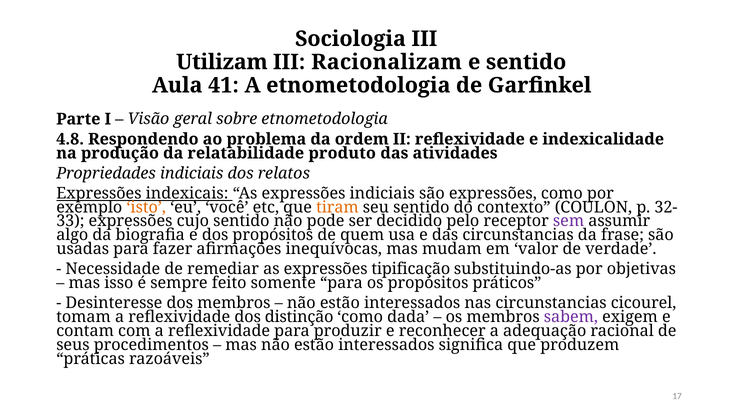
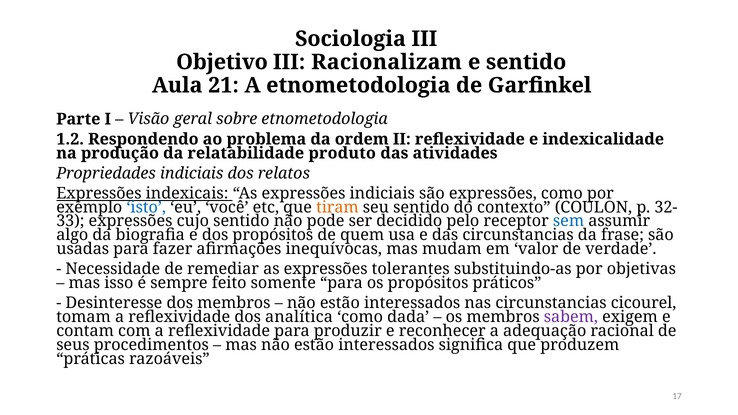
Utilizam: Utilizam -> Objetivo
41: 41 -> 21
4.8: 4.8 -> 1.2
isto colour: orange -> blue
sem colour: purple -> blue
tipificação: tipificação -> tolerantes
distinção: distinção -> analítica
